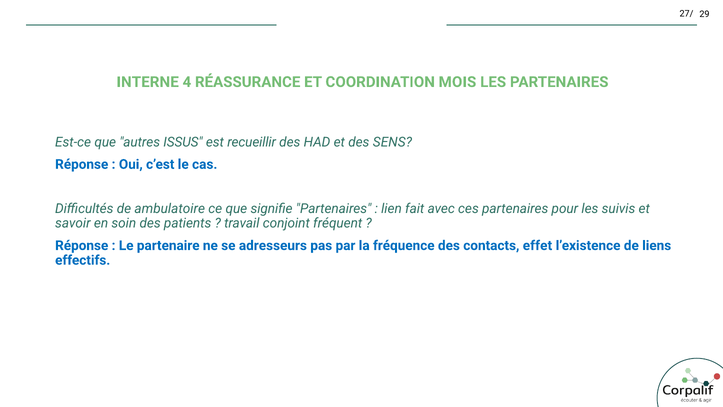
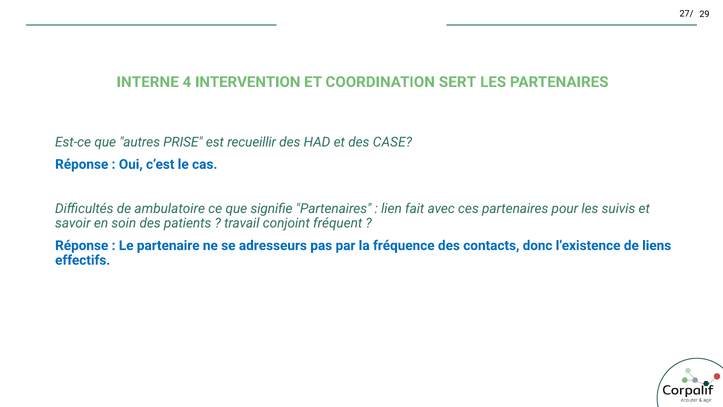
RÉASSURANCE: RÉASSURANCE -> INTERVENTION
MOIS: MOIS -> SERT
ISSUS: ISSUS -> PRISE
SENS: SENS -> CASE
effet: effet -> donc
